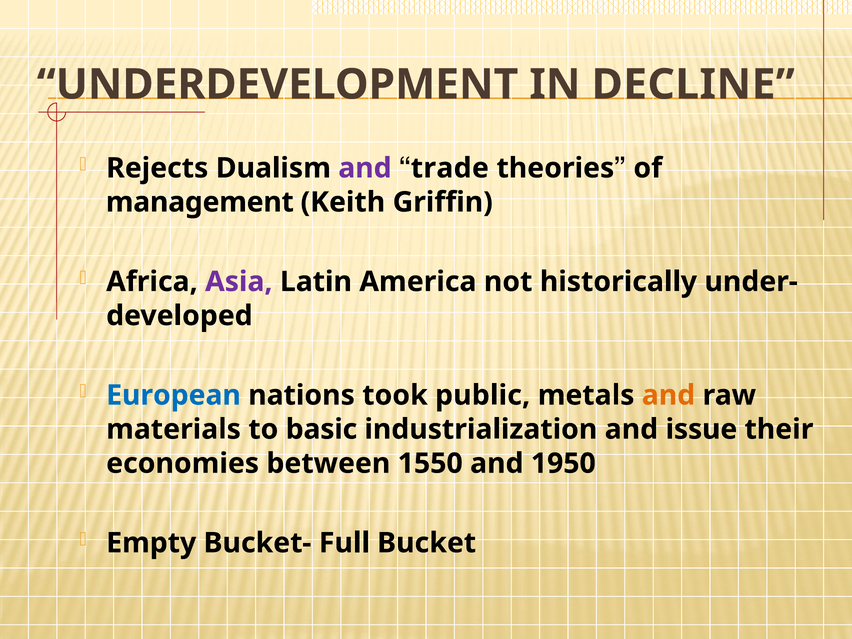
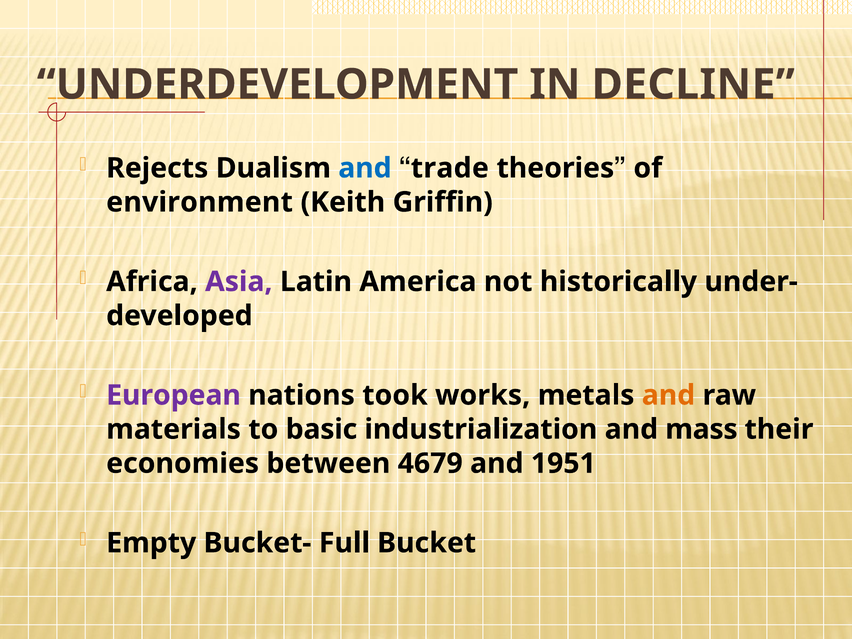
and at (365, 168) colour: purple -> blue
management: management -> environment
European colour: blue -> purple
public: public -> works
issue: issue -> mass
1550: 1550 -> 4679
1950: 1950 -> 1951
